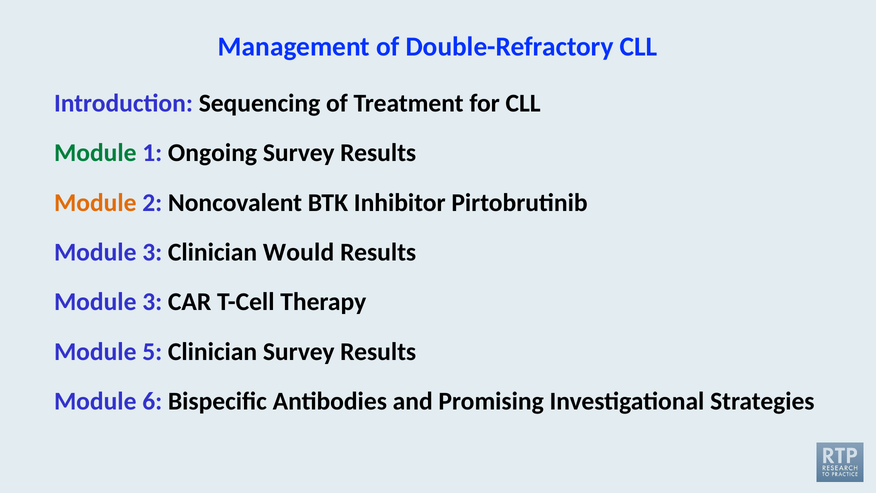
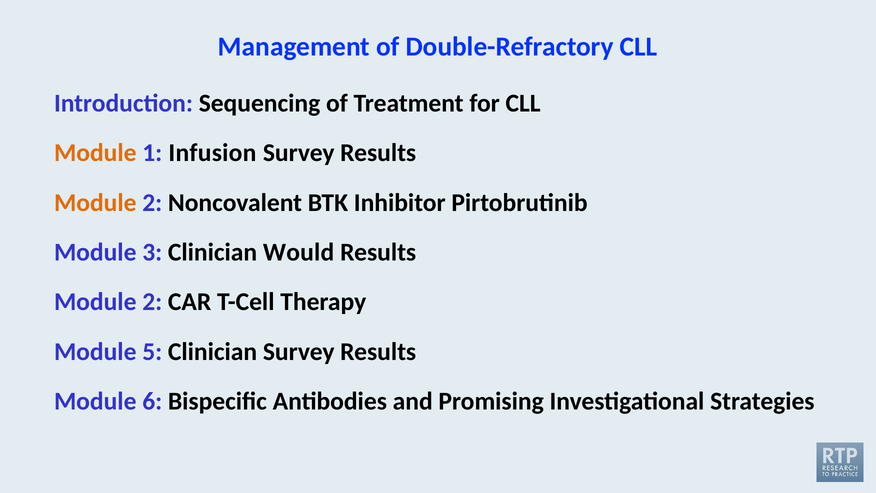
Module at (95, 153) colour: green -> orange
Ongoing: Ongoing -> Infusion
3 at (152, 302): 3 -> 2
